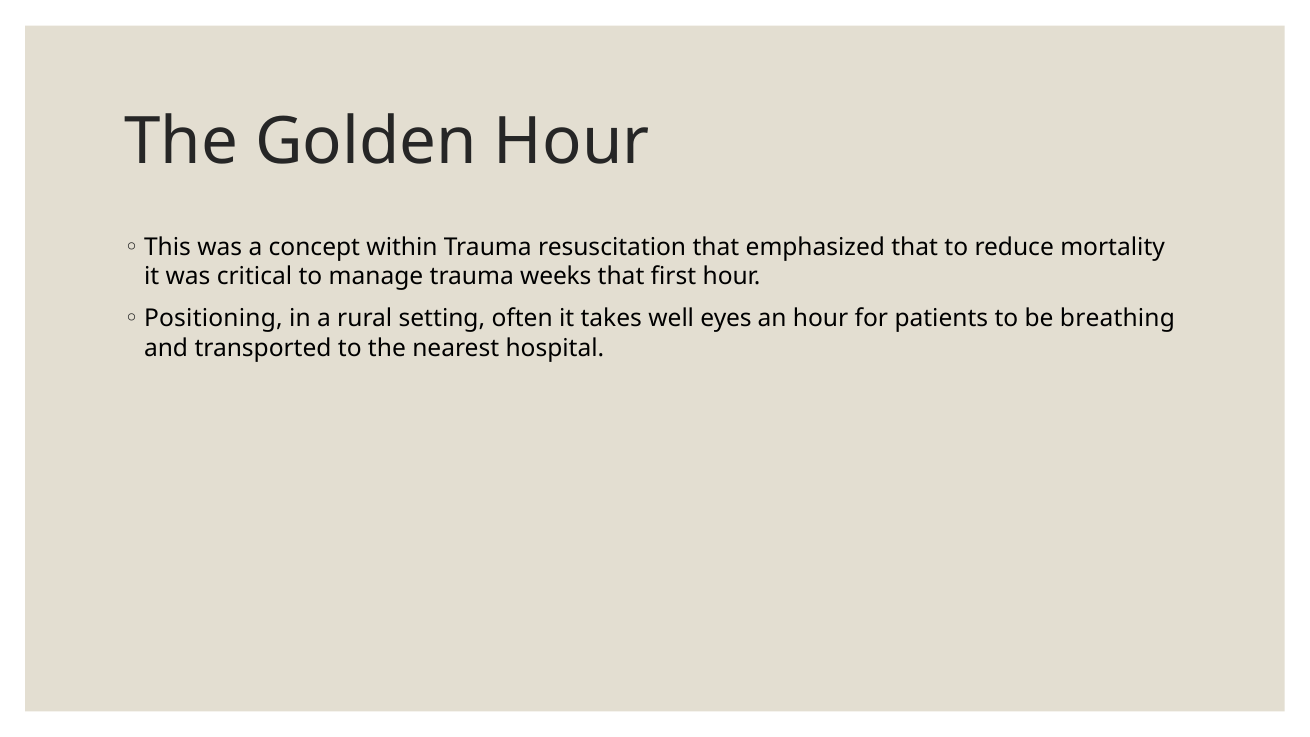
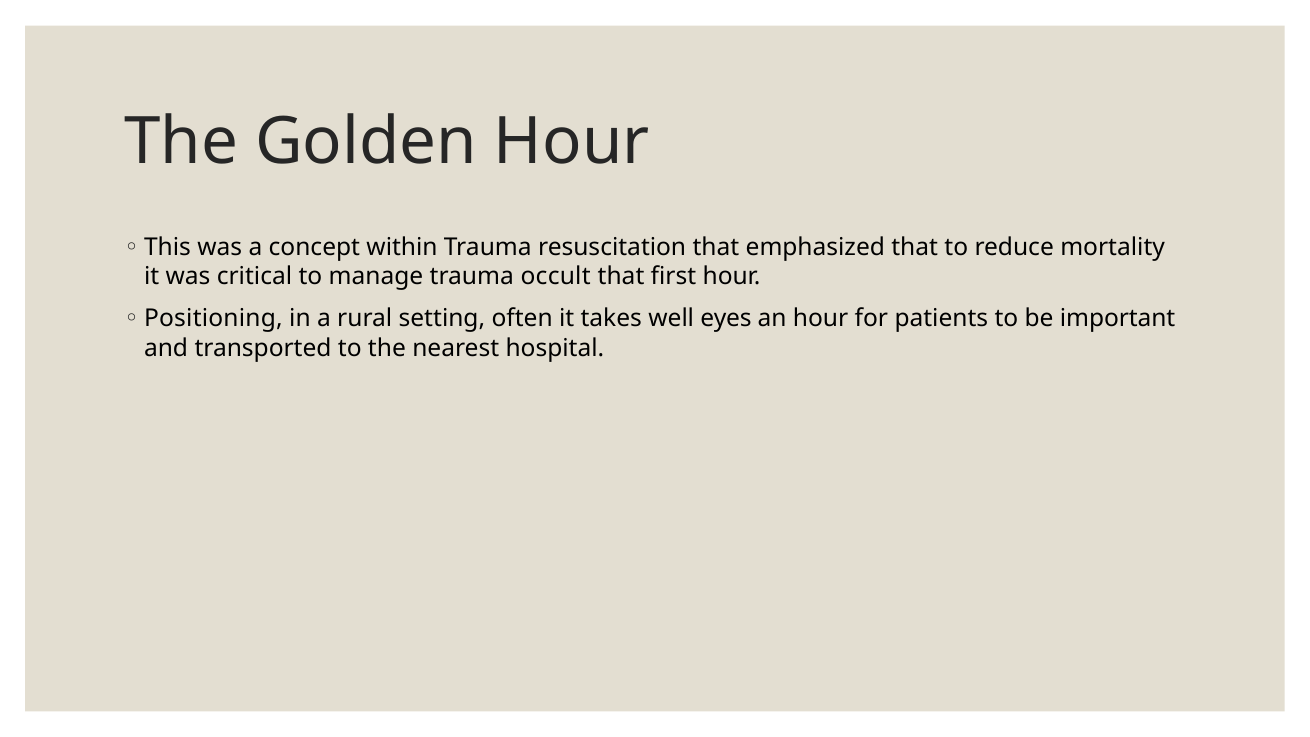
weeks: weeks -> occult
breathing: breathing -> important
